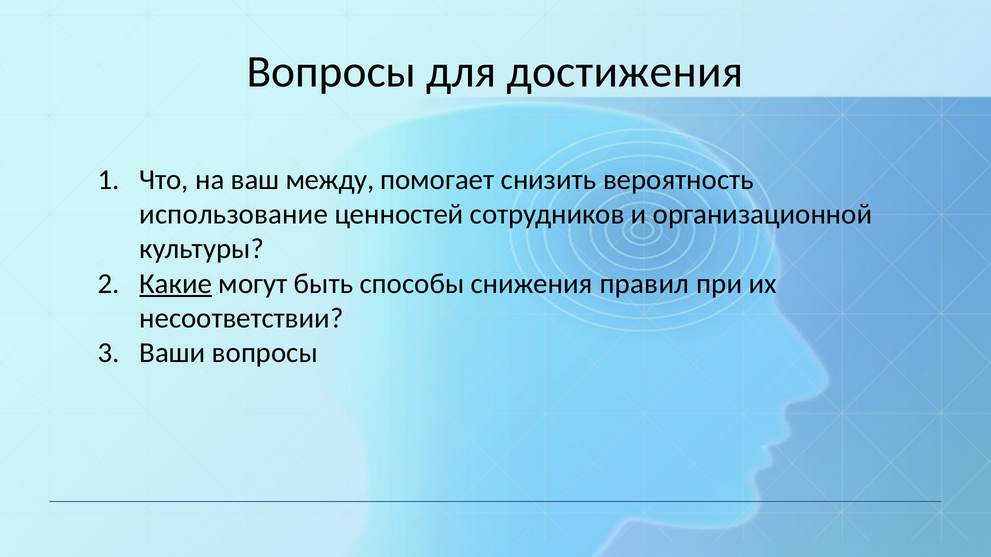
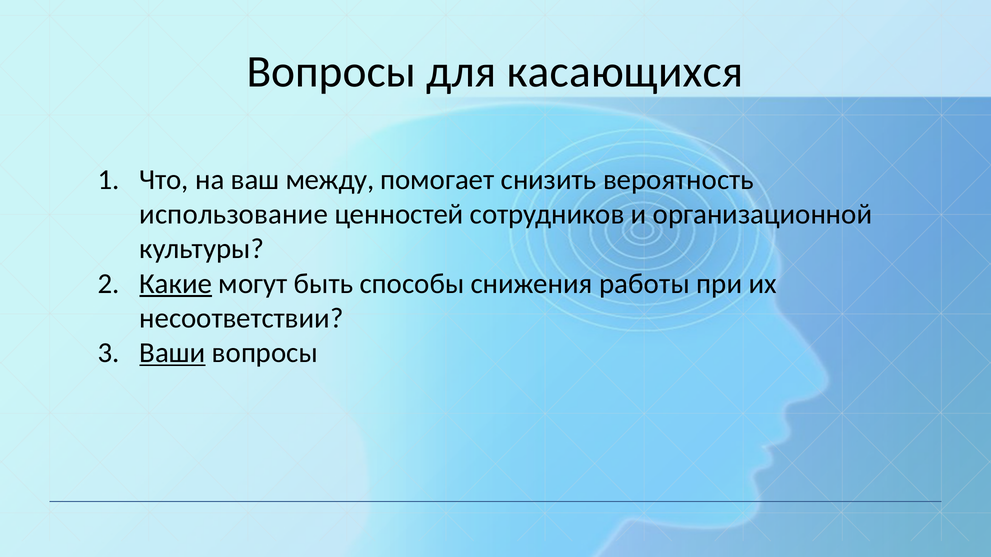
достижения: достижения -> касающихся
правил: правил -> работы
Ваши underline: none -> present
